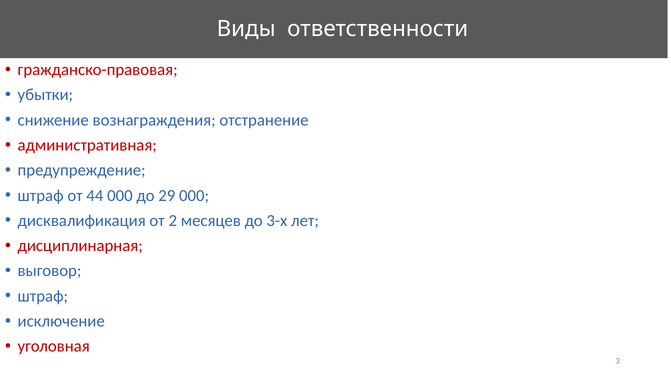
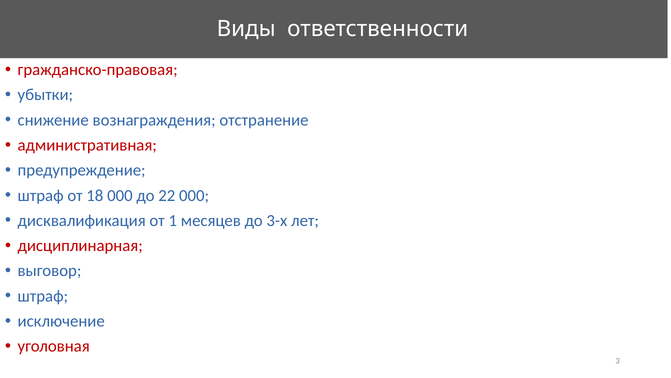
44: 44 -> 18
29: 29 -> 22
2: 2 -> 1
